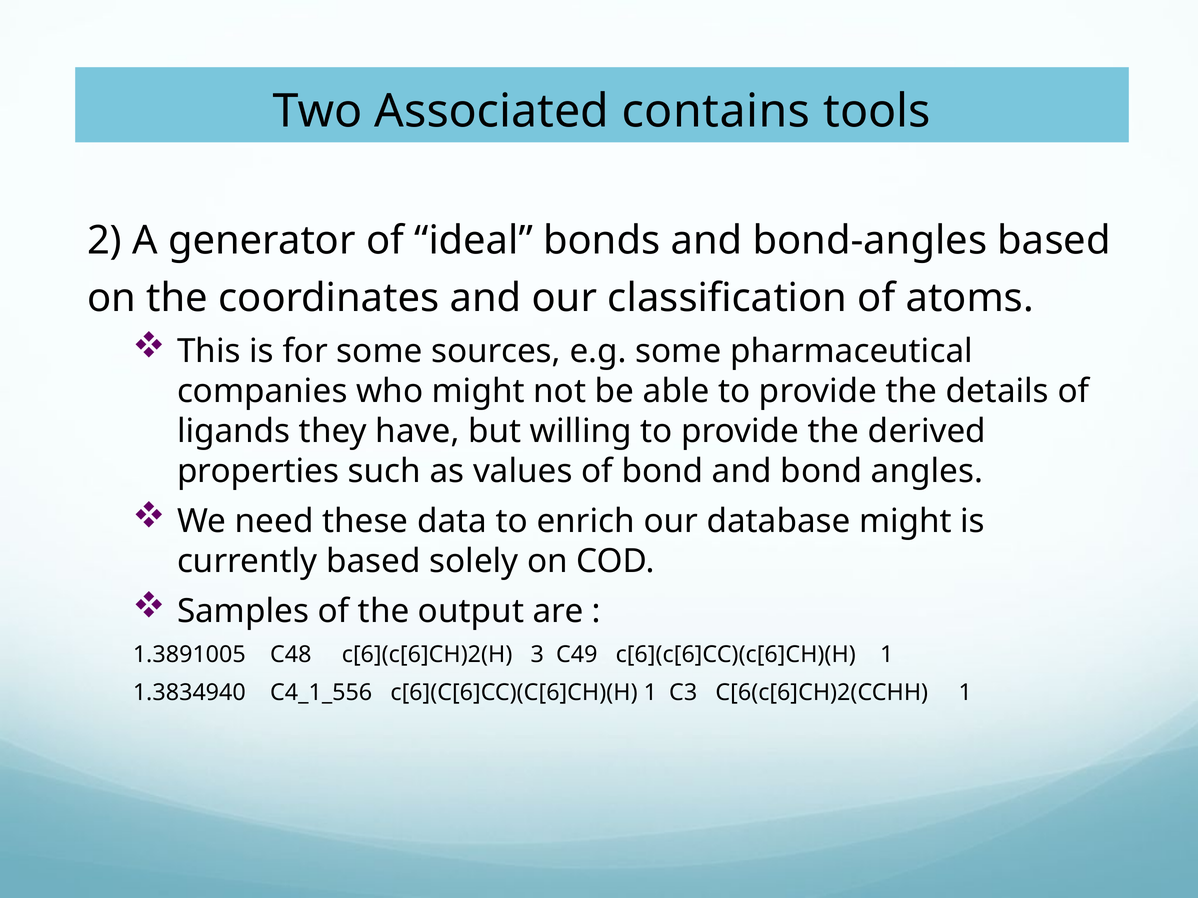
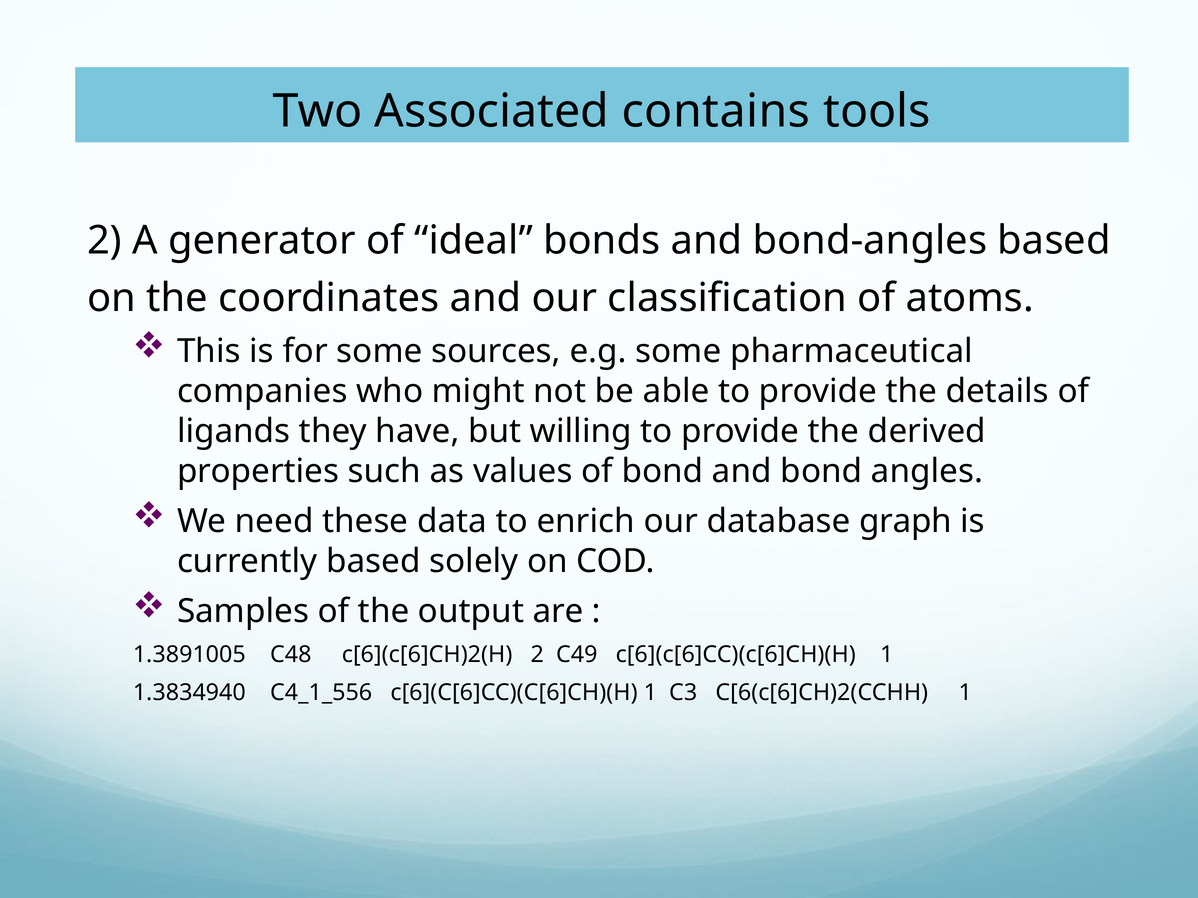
database might: might -> graph
c[6](c[6]CH)2(H 3: 3 -> 2
